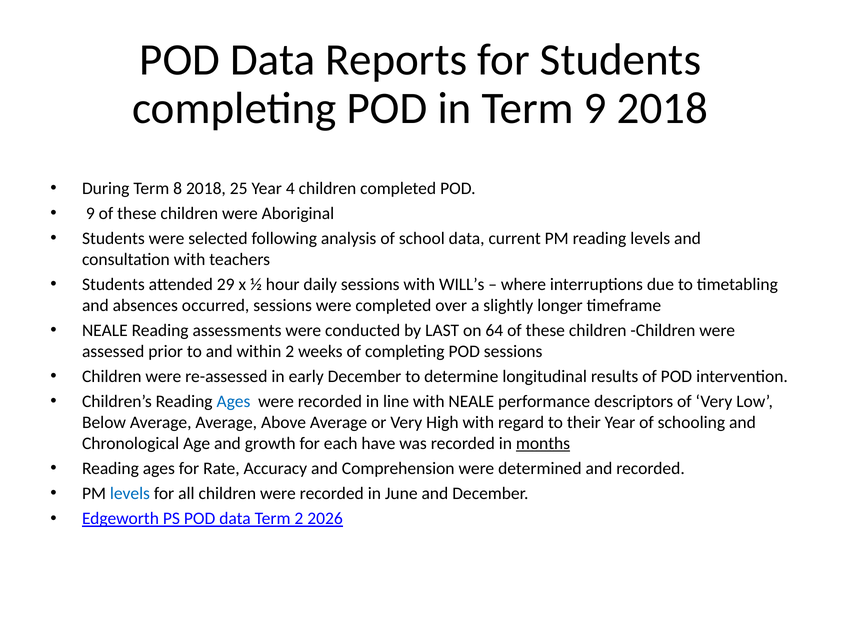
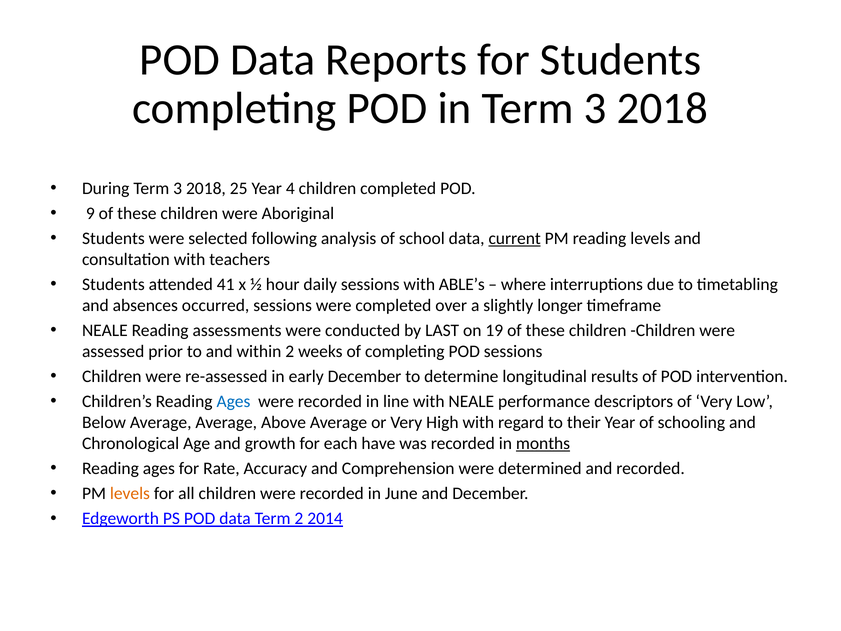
in Term 9: 9 -> 3
During Term 8: 8 -> 3
current underline: none -> present
29: 29 -> 41
WILL’s: WILL’s -> ABLE’s
64: 64 -> 19
levels at (130, 493) colour: blue -> orange
2026: 2026 -> 2014
